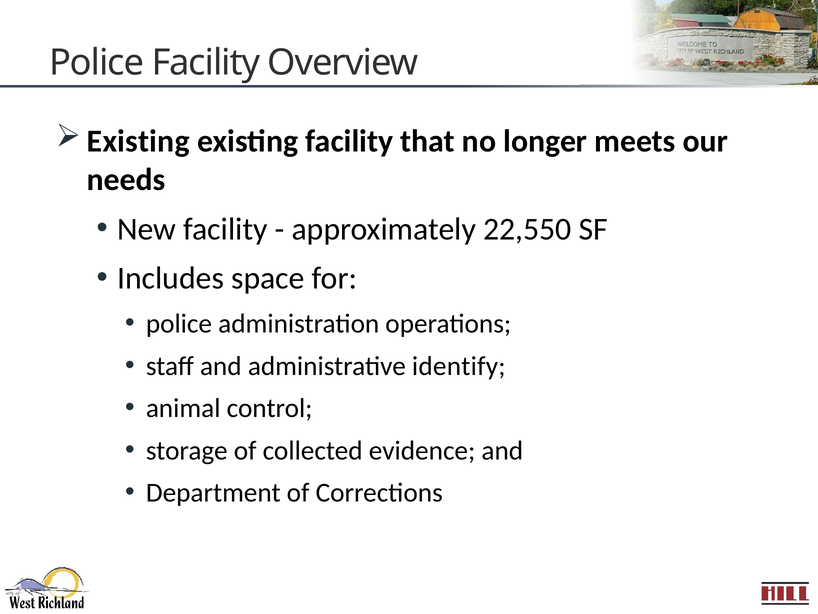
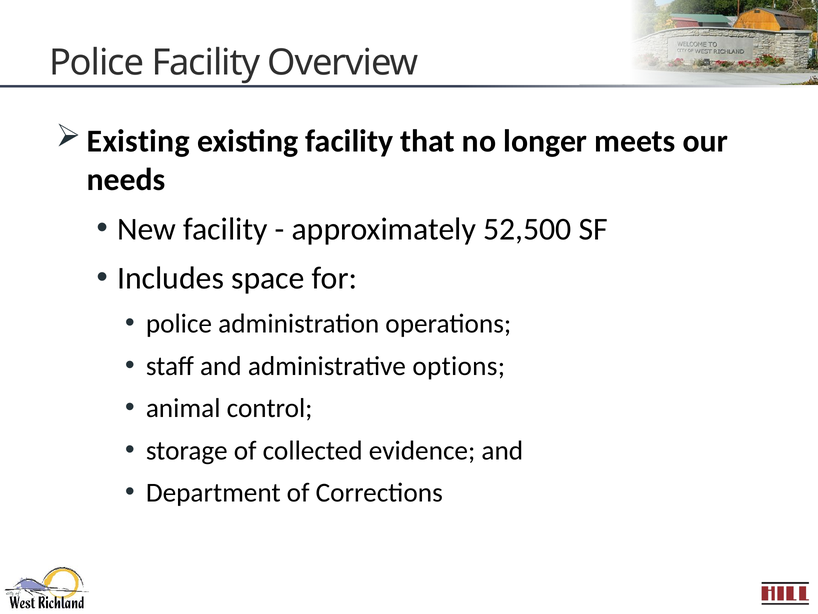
22,550: 22,550 -> 52,500
identify: identify -> options
